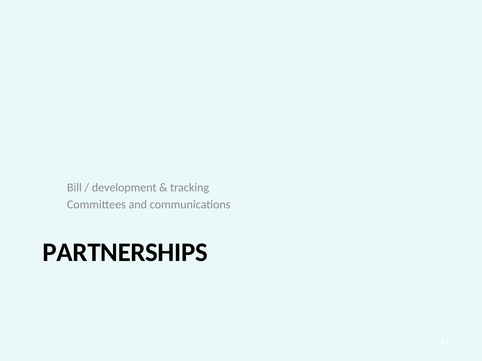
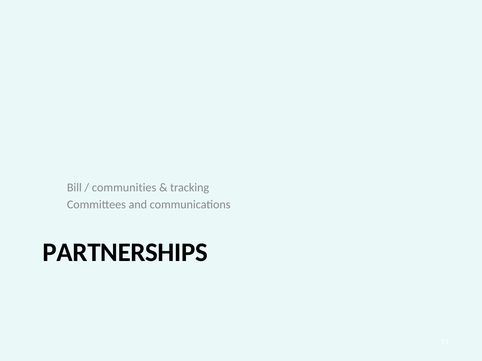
development: development -> communities
